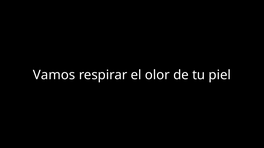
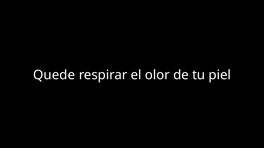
Vamos: Vamos -> Quede
